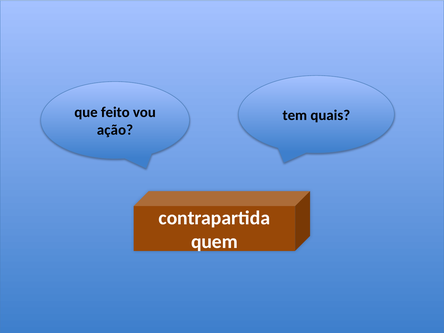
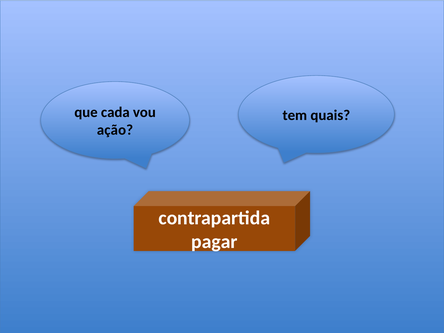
feito: feito -> cada
quem: quem -> pagar
